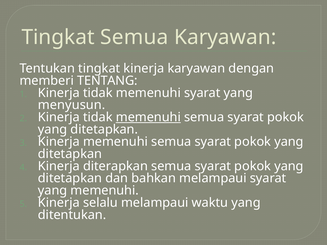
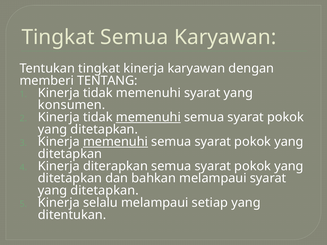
menyusun: menyusun -> konsumen
memenuhi at (115, 142) underline: none -> present
memenuhi at (105, 191): memenuhi -> ditetapkan
waktu: waktu -> setiap
